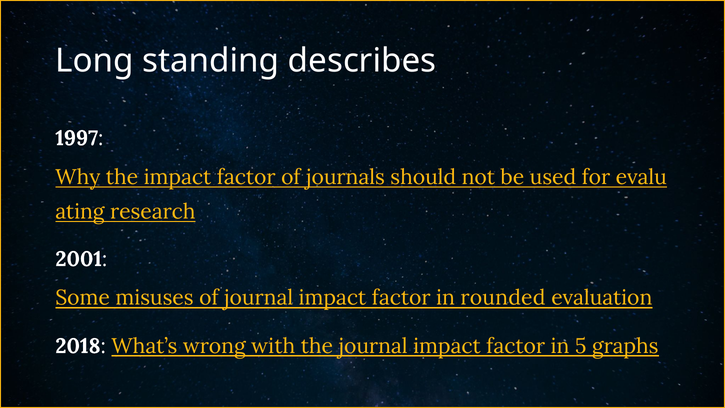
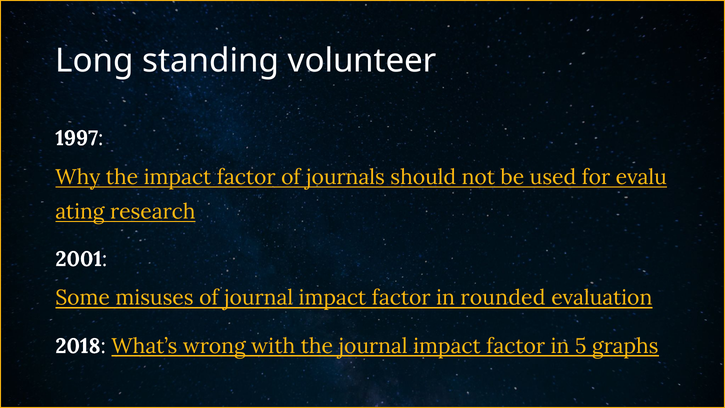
describes: describes -> volunteer
